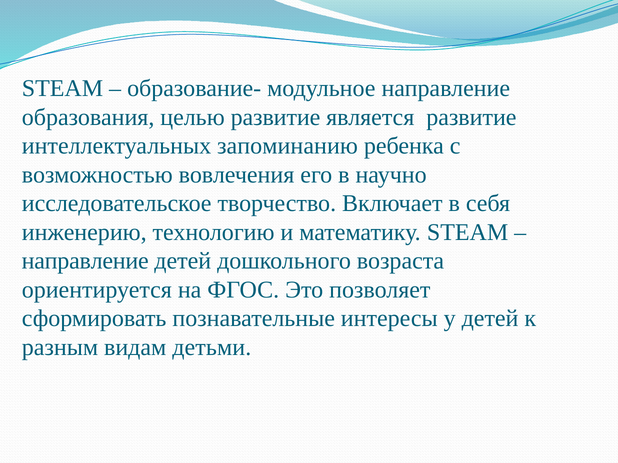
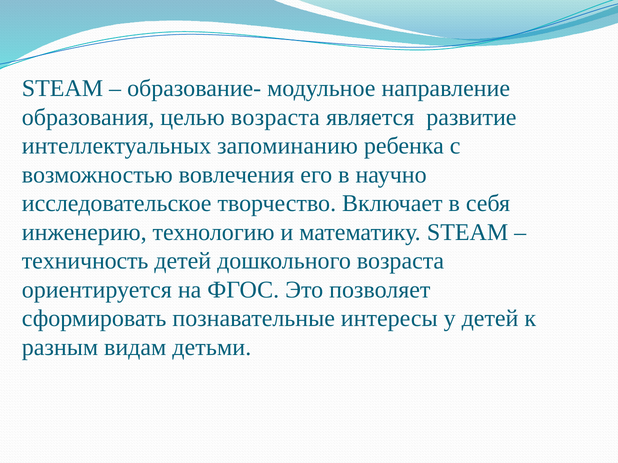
целью развитие: развитие -> возраста
направление at (85, 261): направление -> техничность
